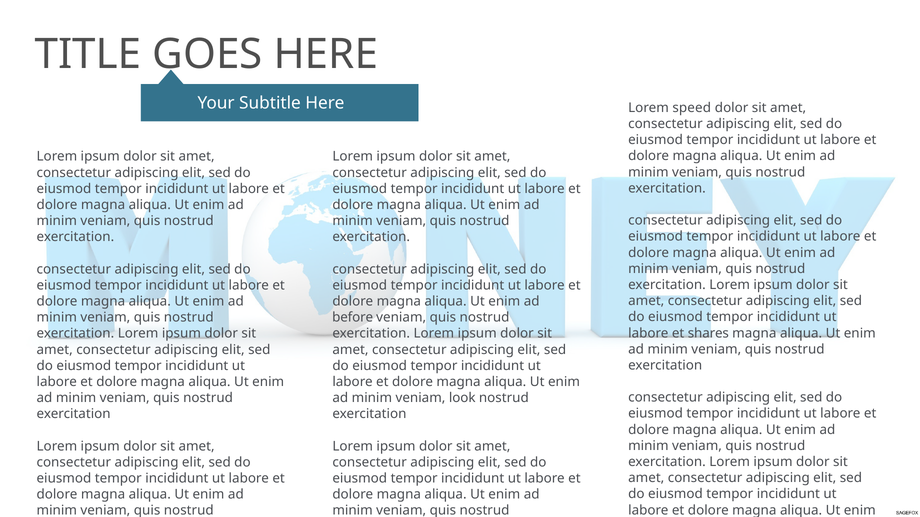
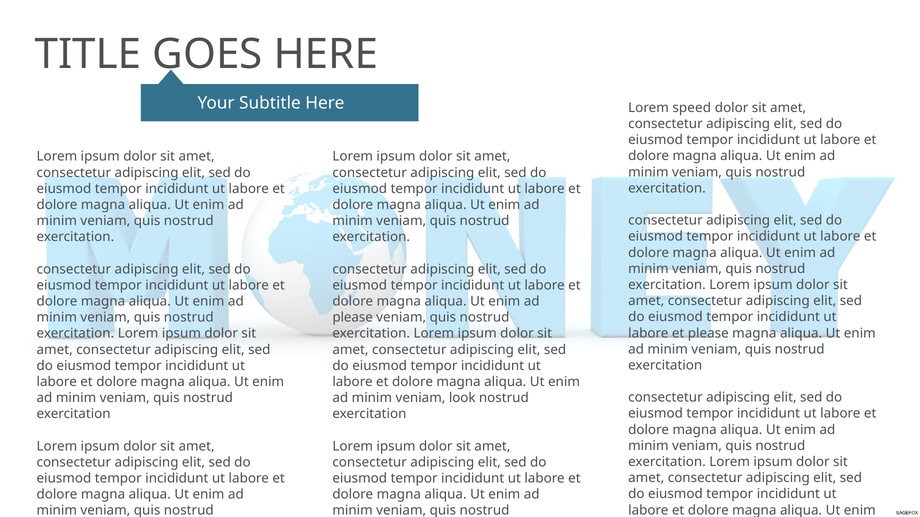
before at (353, 318): before -> please
et shares: shares -> please
